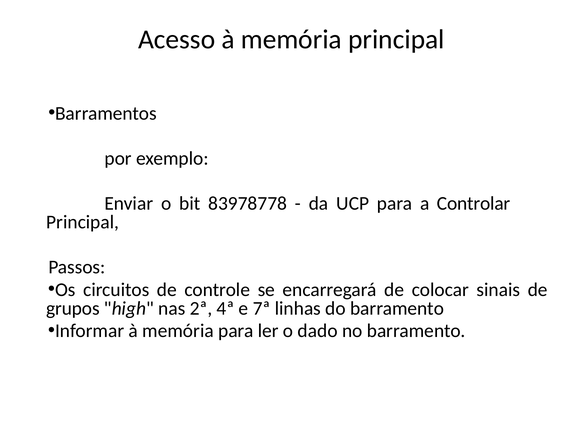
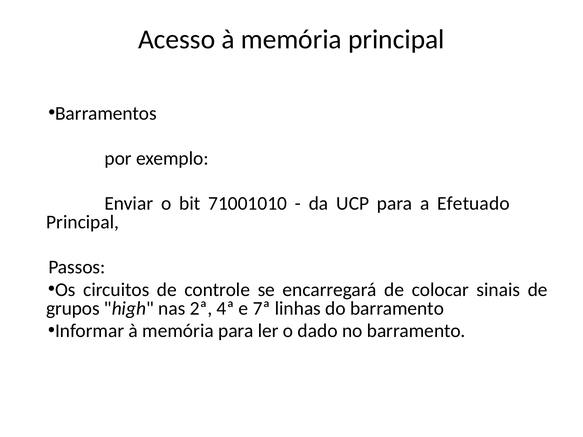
83978778: 83978778 -> 71001010
Controlar: Controlar -> Efetuado
